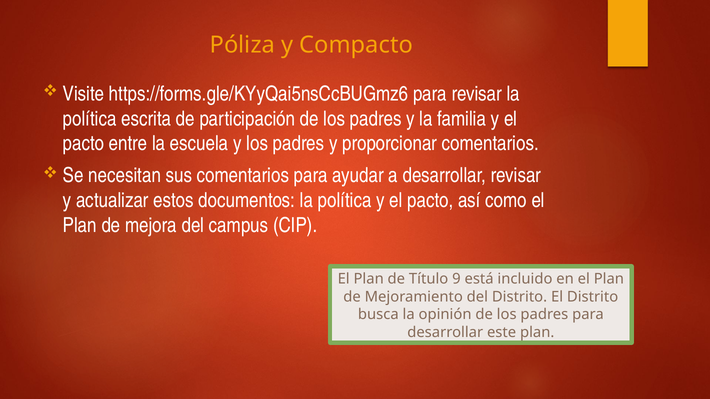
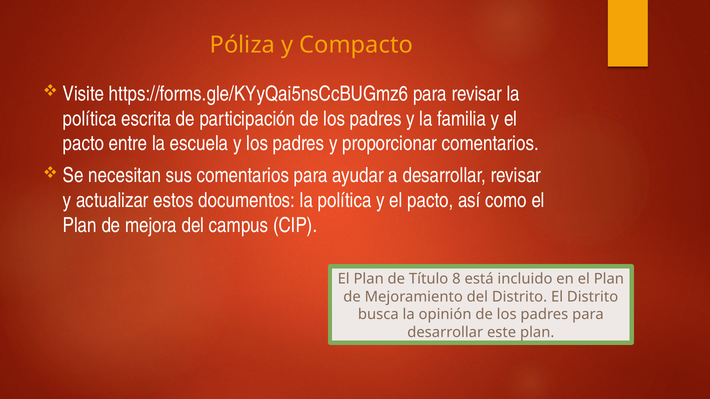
9: 9 -> 8
